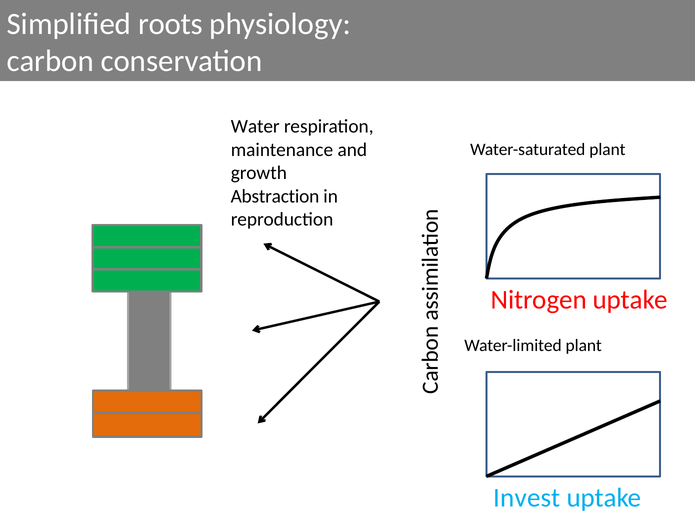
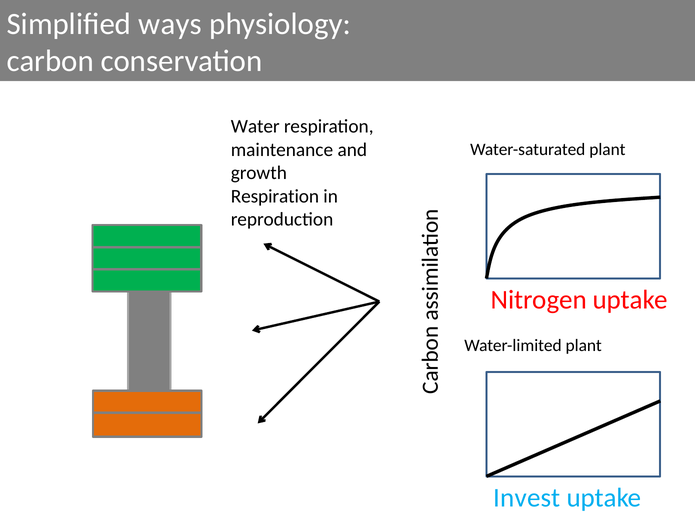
roots: roots -> ways
Abstraction at (275, 196): Abstraction -> Respiration
